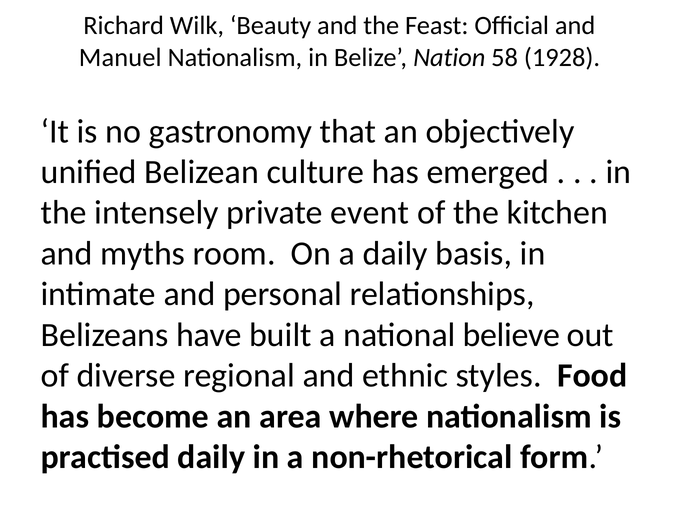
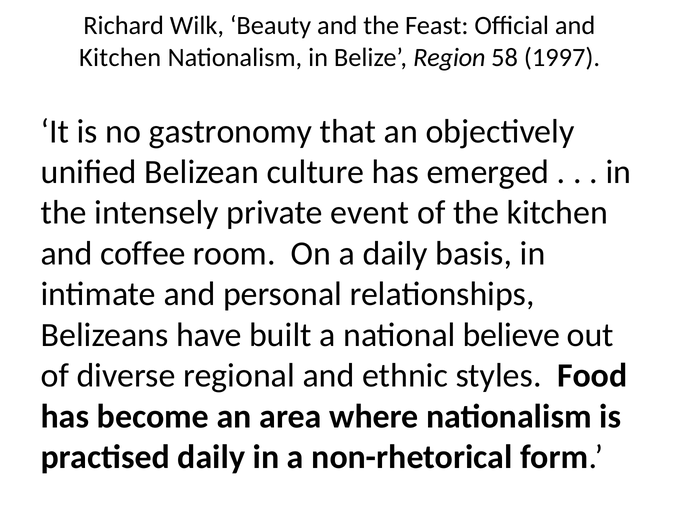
Manuel at (120, 57): Manuel -> Kitchen
Nation: Nation -> Region
1928: 1928 -> 1997
myths: myths -> coffee
